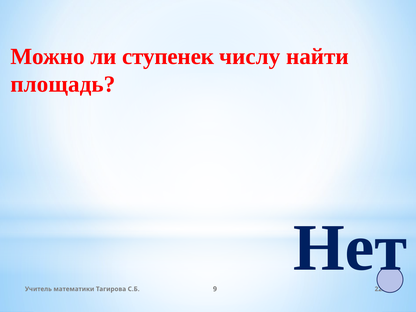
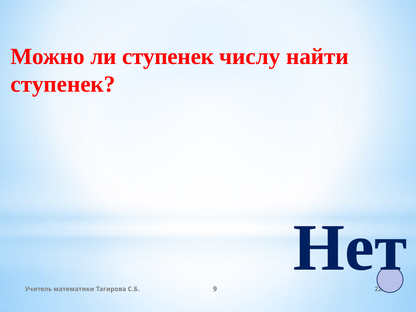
площадь at (63, 84): площадь -> ступенек
